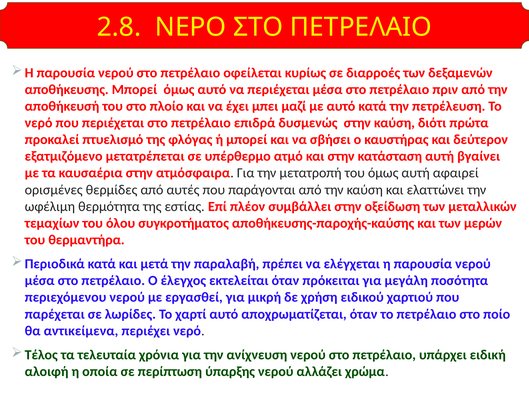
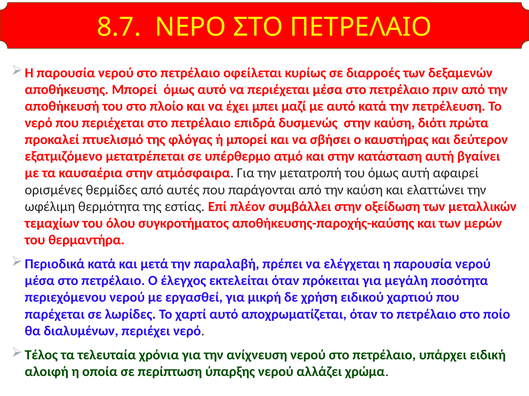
2.8: 2.8 -> 8.7
αντικείμενα: αντικείμενα -> διαλυμένων
